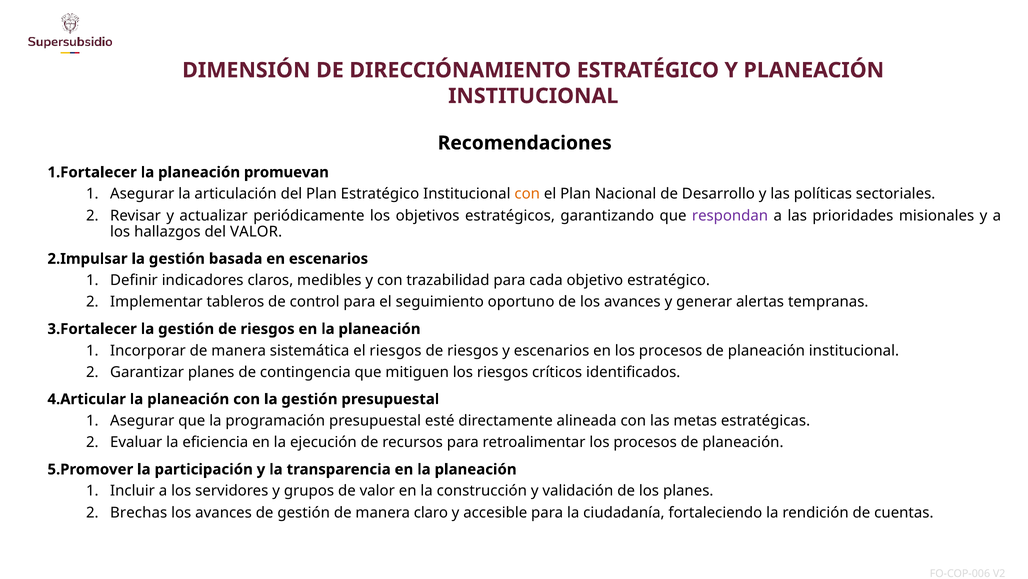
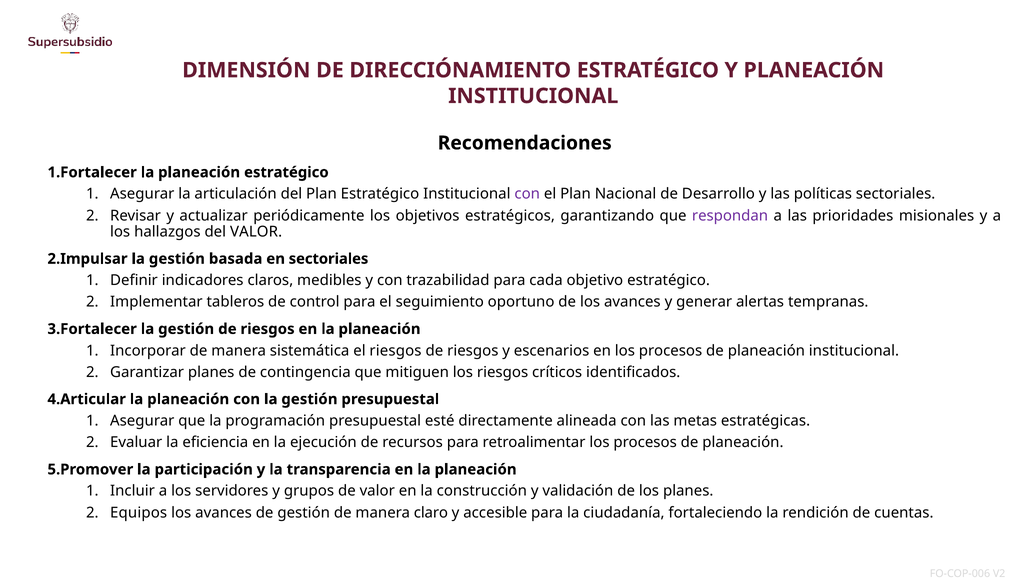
planeación promuevan: promuevan -> estratégico
con at (527, 194) colour: orange -> purple
en escenarios: escenarios -> sectoriales
Brechas: Brechas -> Equipos
